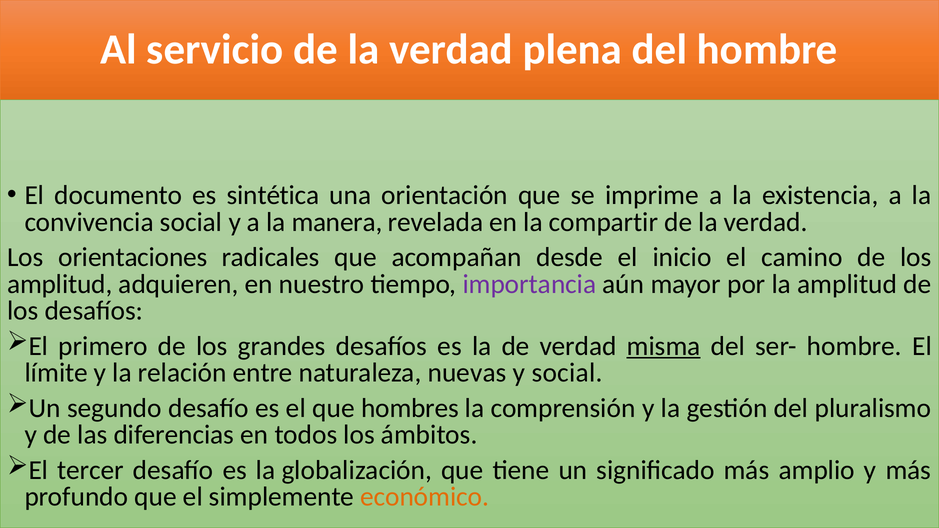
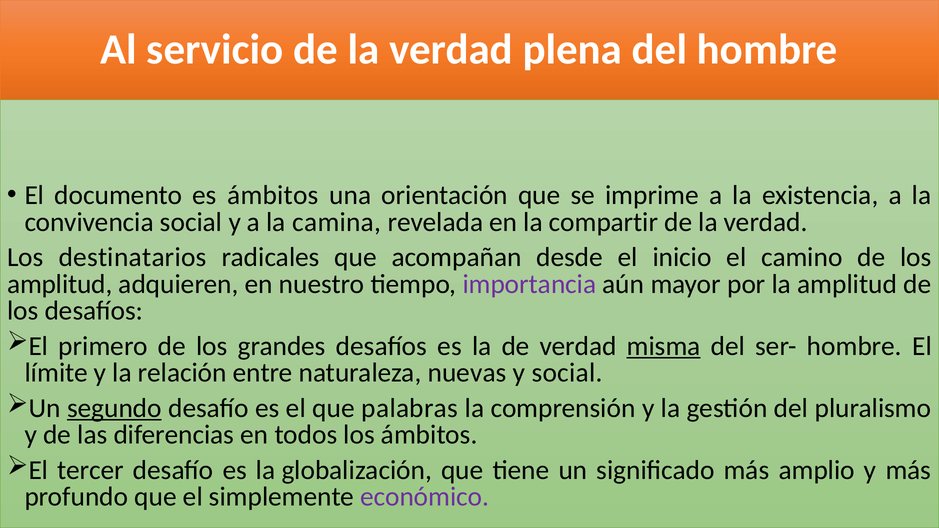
es sintética: sintética -> ámbitos
manera: manera -> camina
orientaciones: orientaciones -> destinatarios
segundo underline: none -> present
hombres: hombres -> palabras
económico colour: orange -> purple
